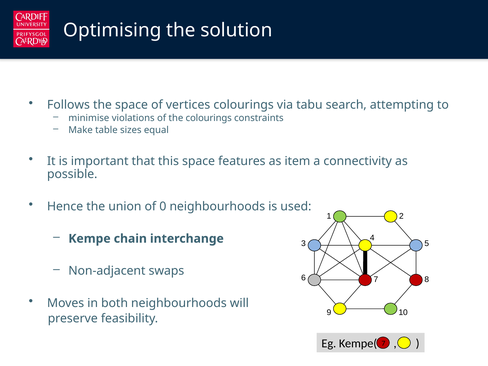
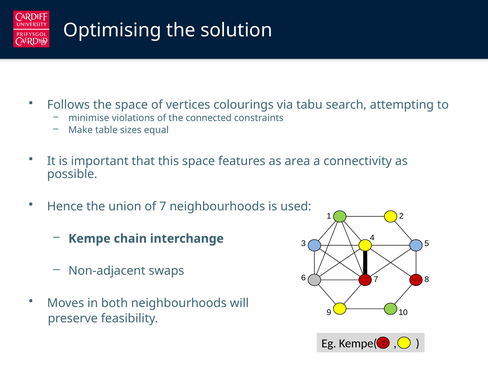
the colourings: colourings -> connected
item: item -> area
of 0: 0 -> 7
